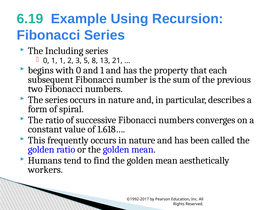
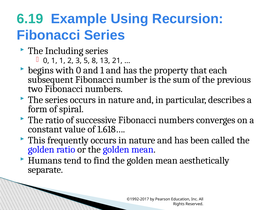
workers: workers -> separate
